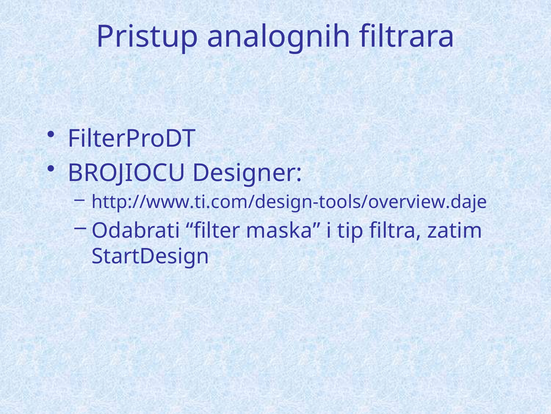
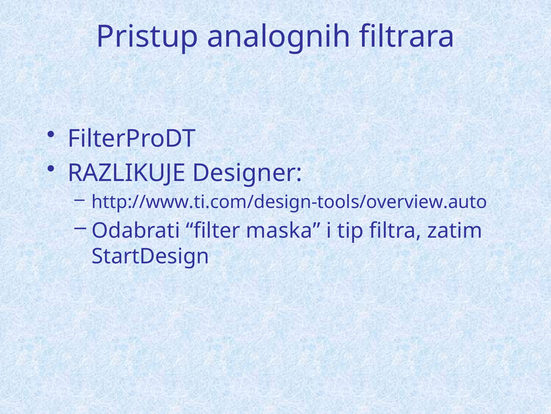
BROJIOCU: BROJIOCU -> RAZLIKUJE
http://www.ti.com/design-tools/overview.daje: http://www.ti.com/design-tools/overview.daje -> http://www.ti.com/design-tools/overview.auto
